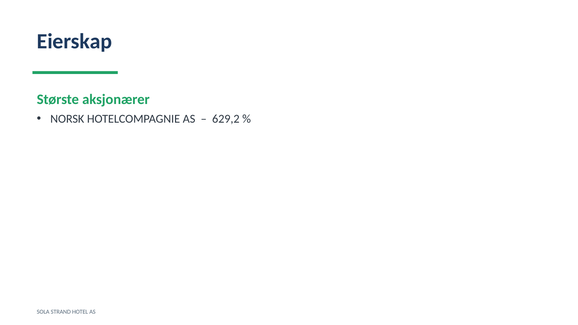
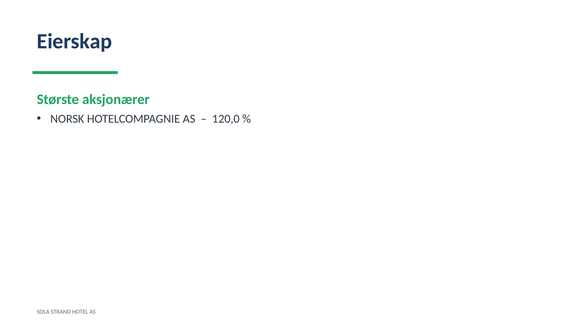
629,2: 629,2 -> 120,0
